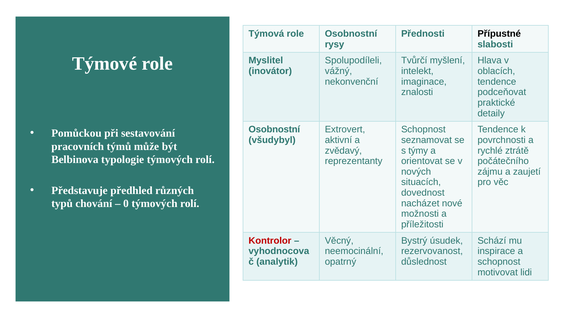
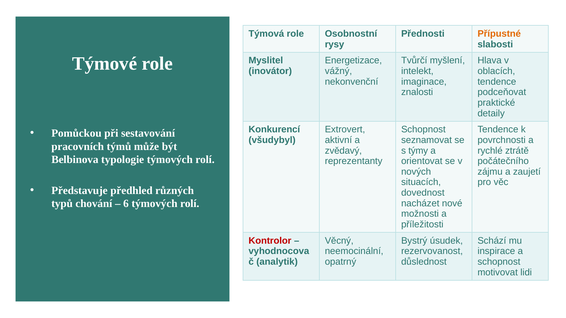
Přípustné colour: black -> orange
Spolupodíleli: Spolupodíleli -> Energetizace
Osobnostní at (274, 130): Osobnostní -> Konkurencí
0: 0 -> 6
